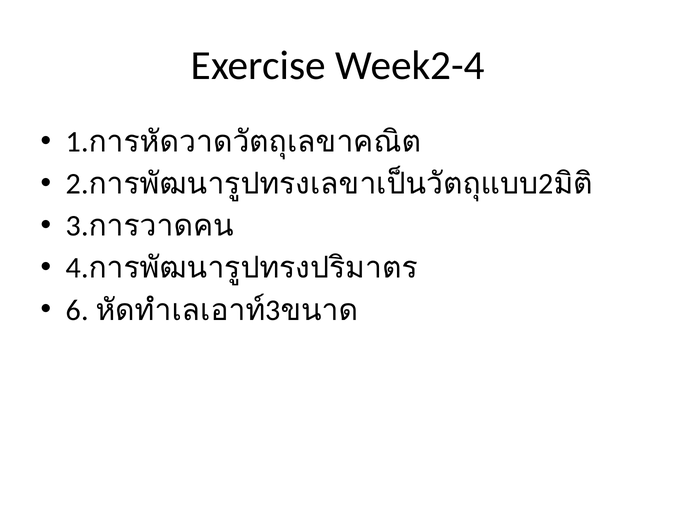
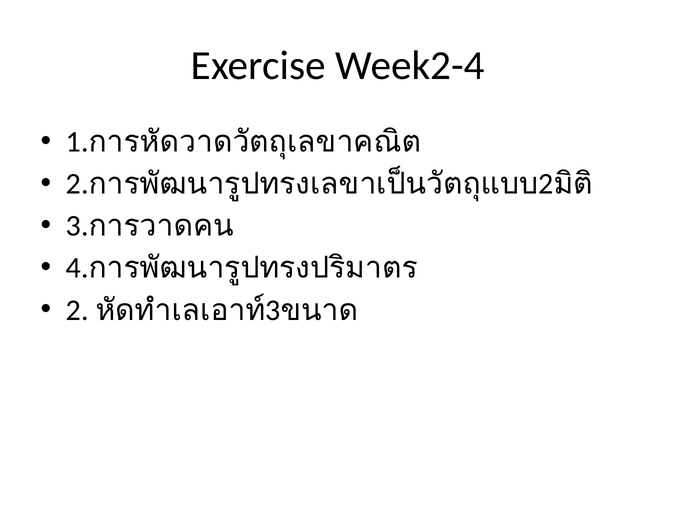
6 at (77, 310): 6 -> 2
